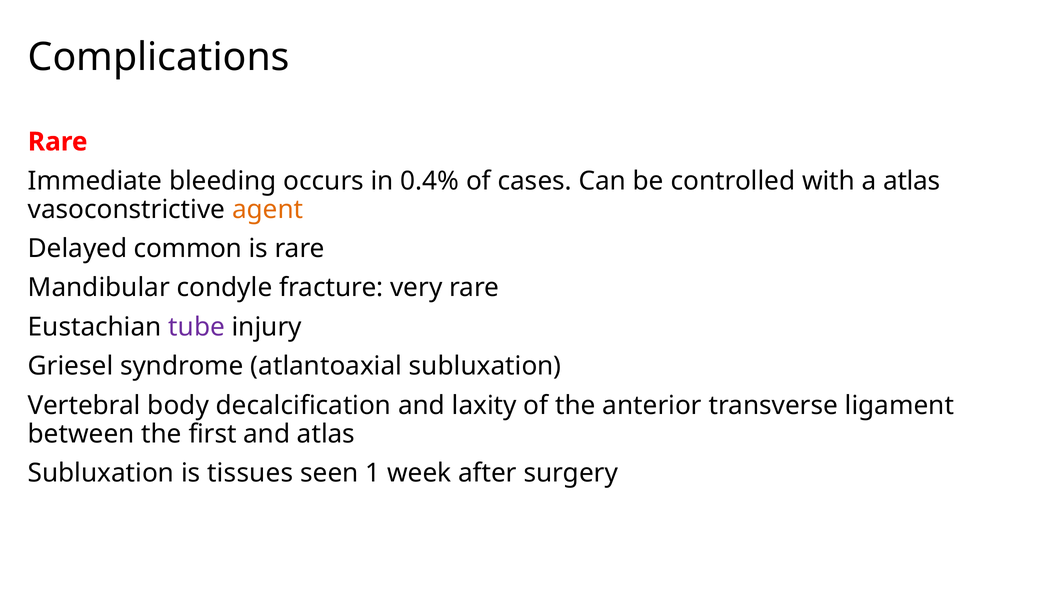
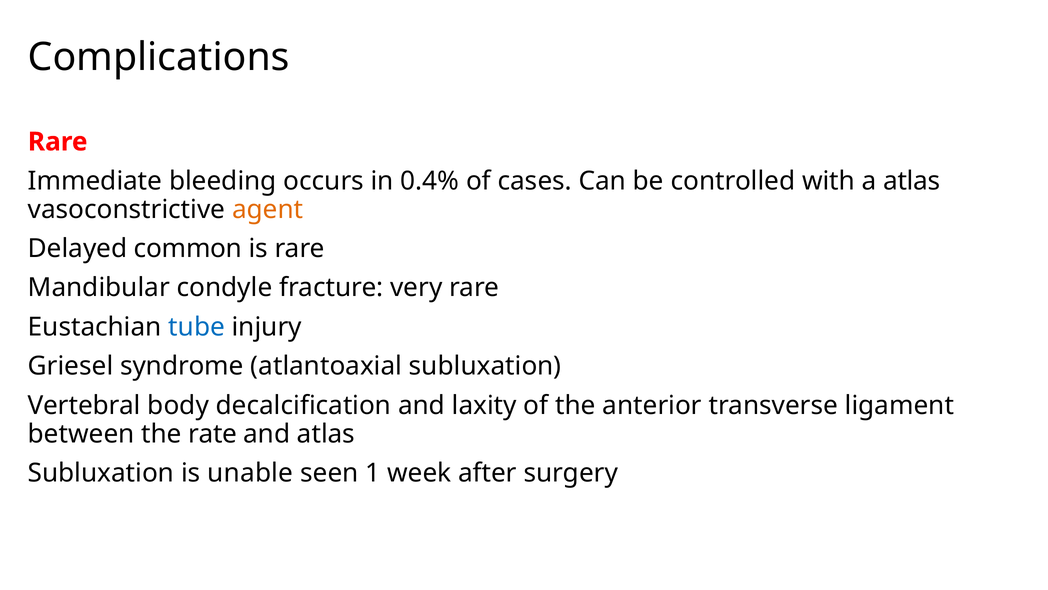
tube colour: purple -> blue
first: first -> rate
tissues: tissues -> unable
